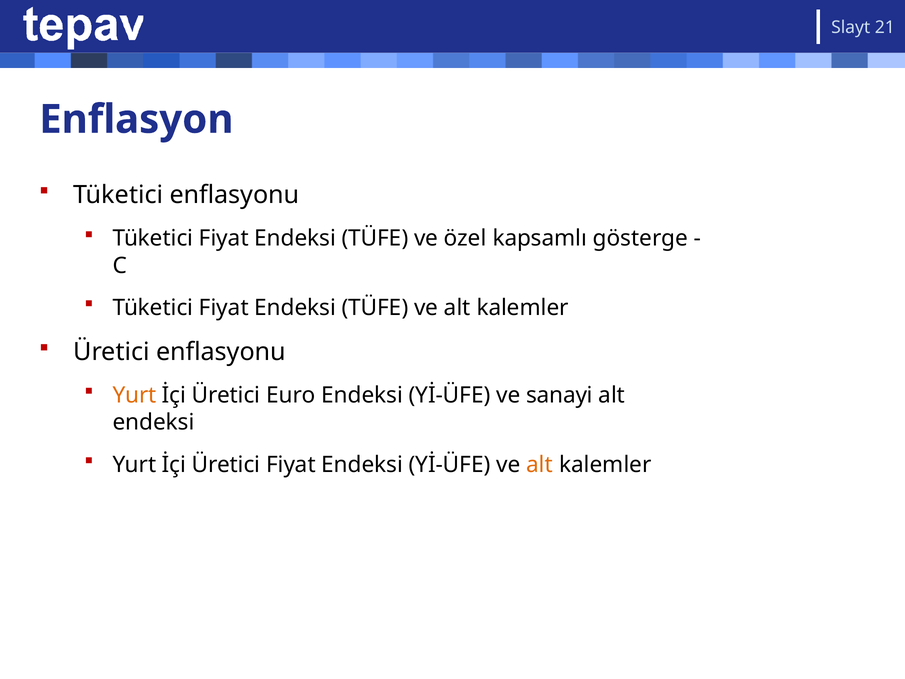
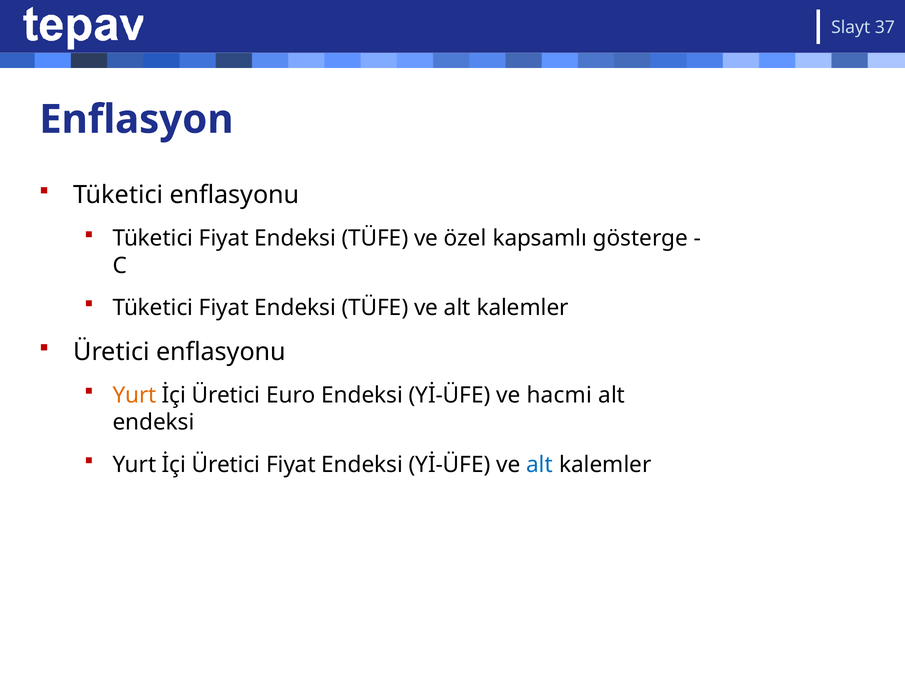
21: 21 -> 37
sanayi: sanayi -> hacmi
alt at (540, 465) colour: orange -> blue
